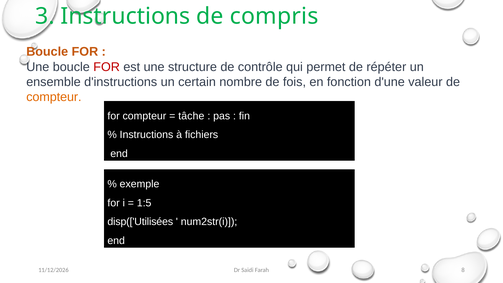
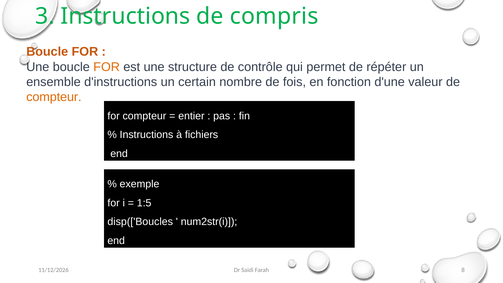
FOR at (107, 67) colour: red -> orange
tâche: tâche -> entier
disp(['Utilisées: disp(['Utilisées -> disp(['Boucles
